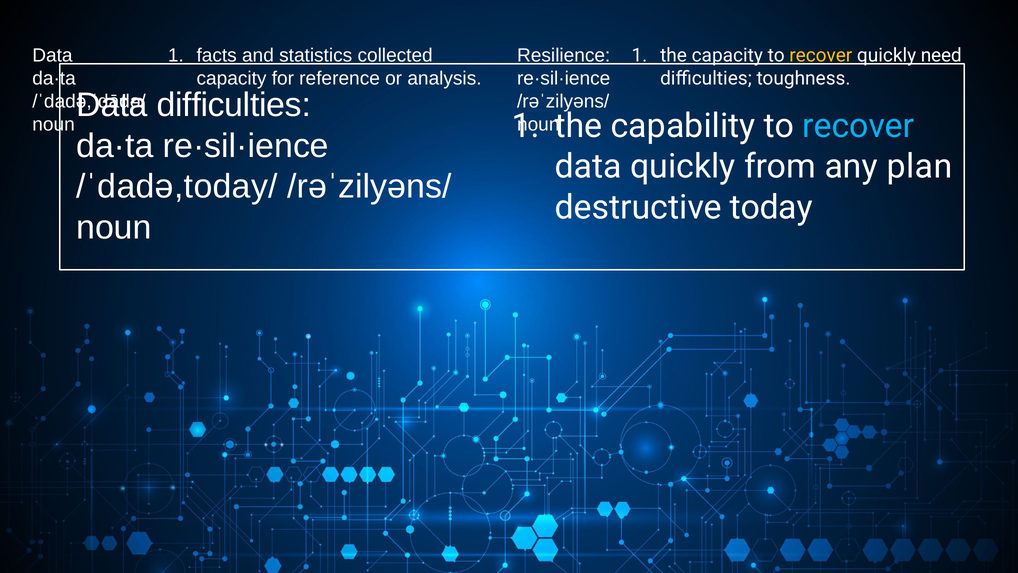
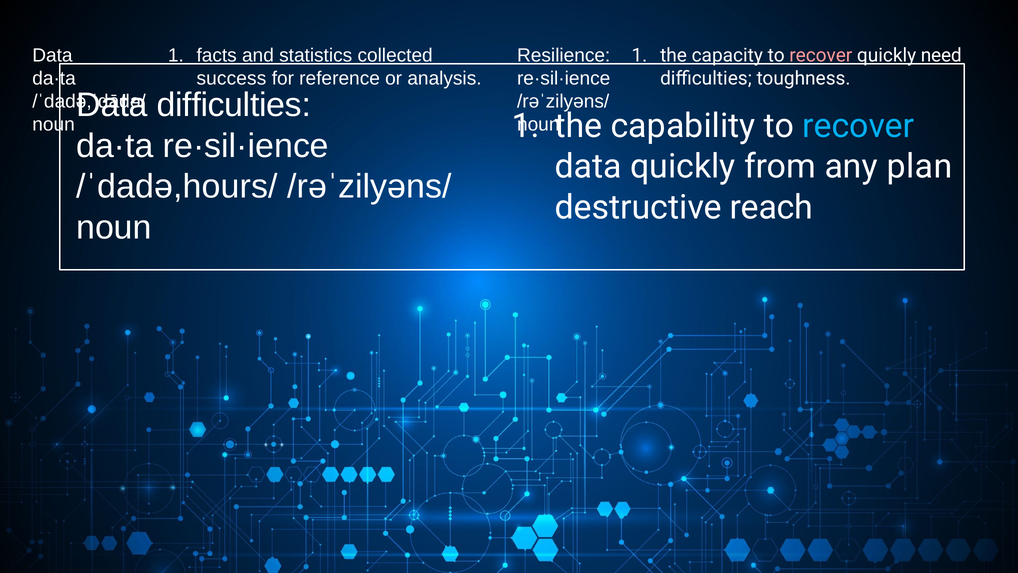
recover at (821, 56) colour: yellow -> pink
capacity at (232, 78): capacity -> success
/ˈdadə,today/: /ˈdadə,today/ -> /ˈdadə,hours/
today: today -> reach
